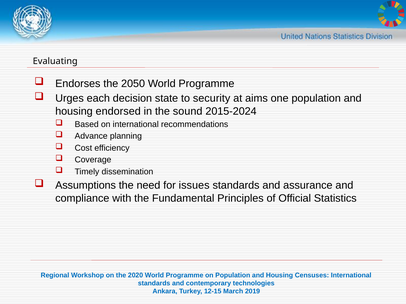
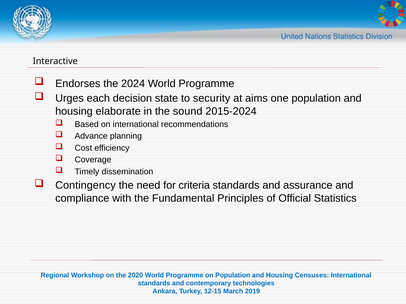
Evaluating: Evaluating -> Interactive
2050: 2050 -> 2024
endorsed: endorsed -> elaborate
Assumptions: Assumptions -> Contingency
issues: issues -> criteria
